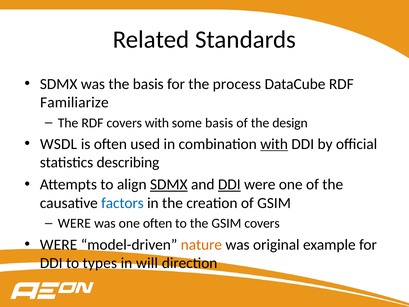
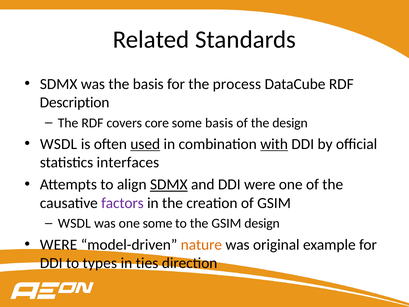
Familiarize: Familiarize -> Description
covers with: with -> core
used underline: none -> present
describing: describing -> interfaces
DDI at (229, 184) underline: present -> none
factors colour: blue -> purple
WERE at (74, 223): WERE -> WSDL
one often: often -> some
GSIM covers: covers -> design
will: will -> ties
